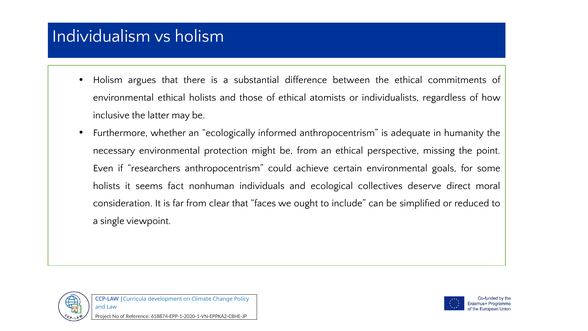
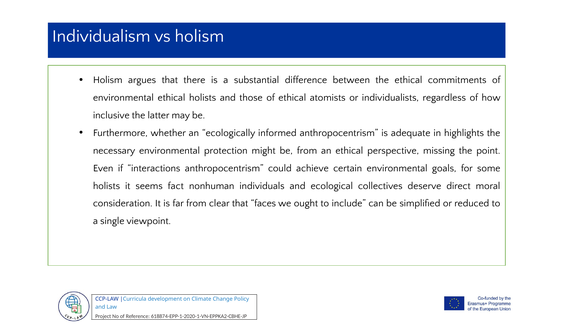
humanity: humanity -> highlights
researchers: researchers -> interactions
